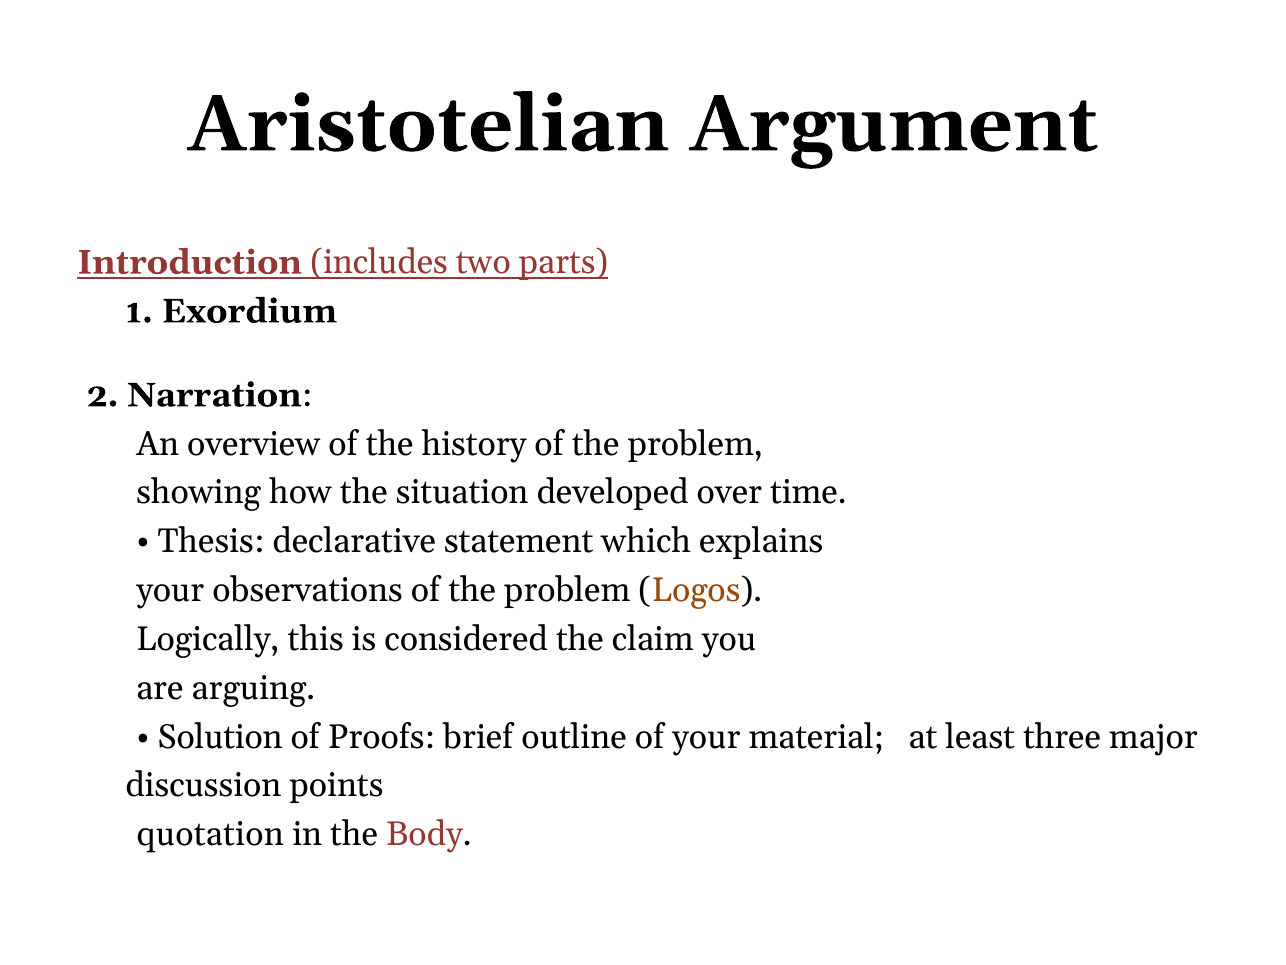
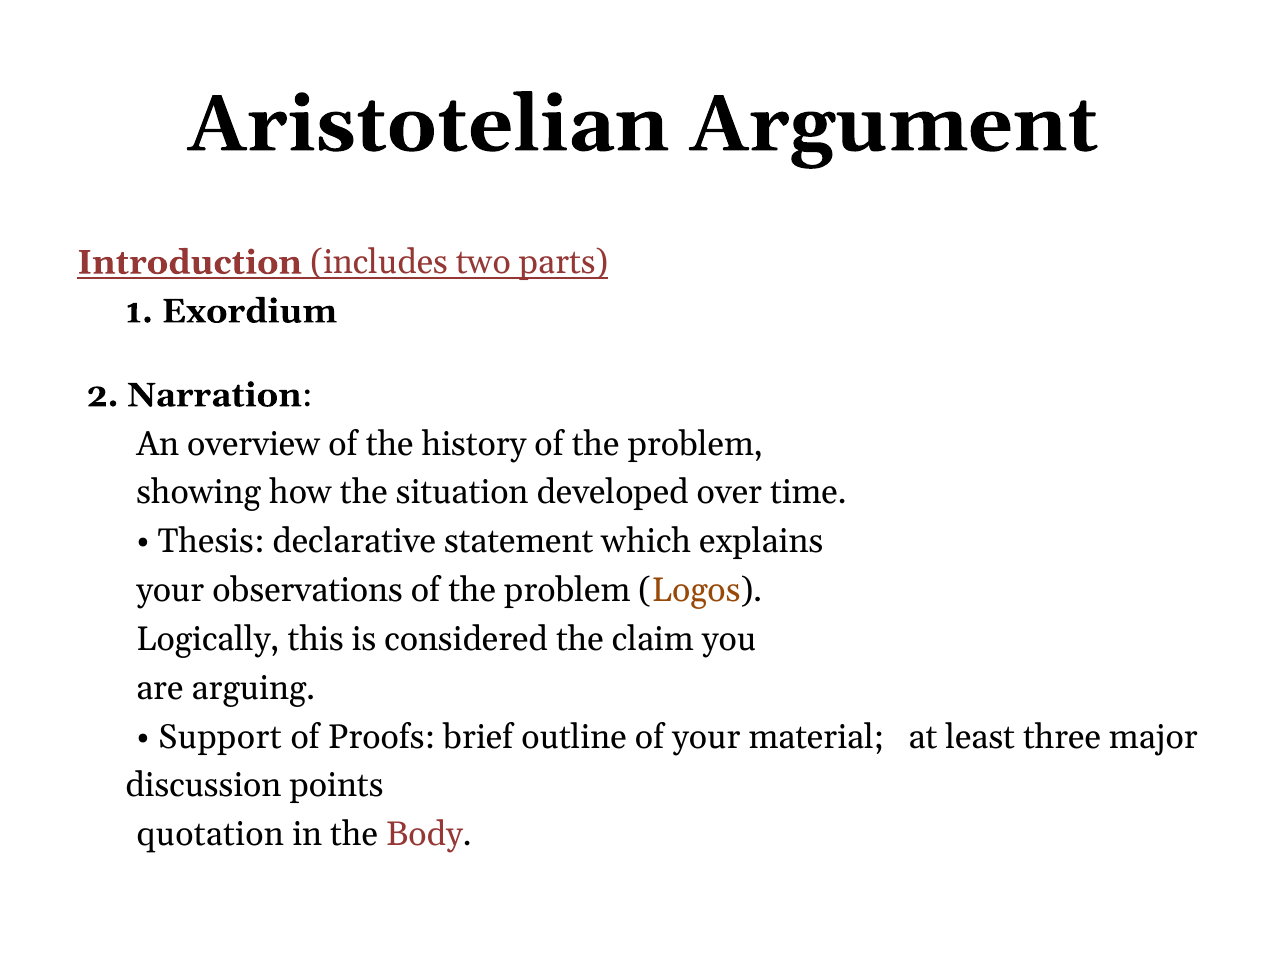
Solution: Solution -> Support
